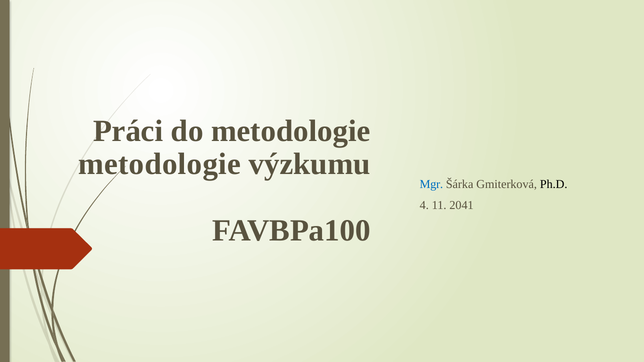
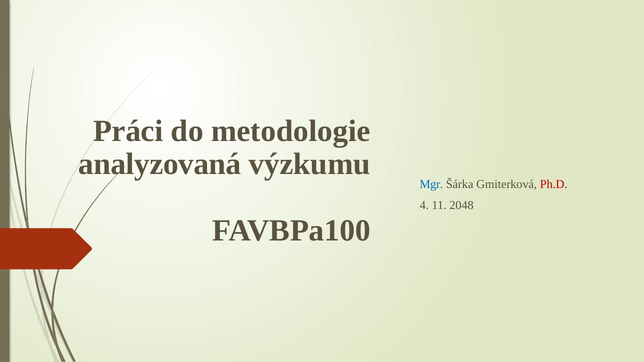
metodologie at (160, 164): metodologie -> analyzovaná
Ph.D colour: black -> red
2041: 2041 -> 2048
